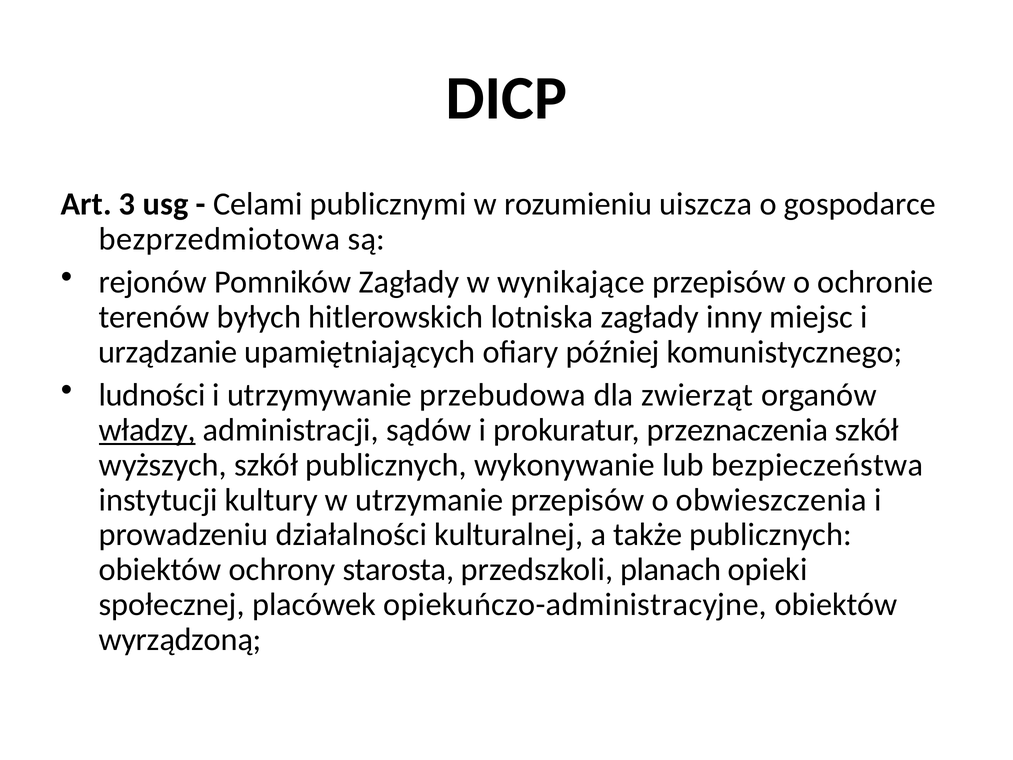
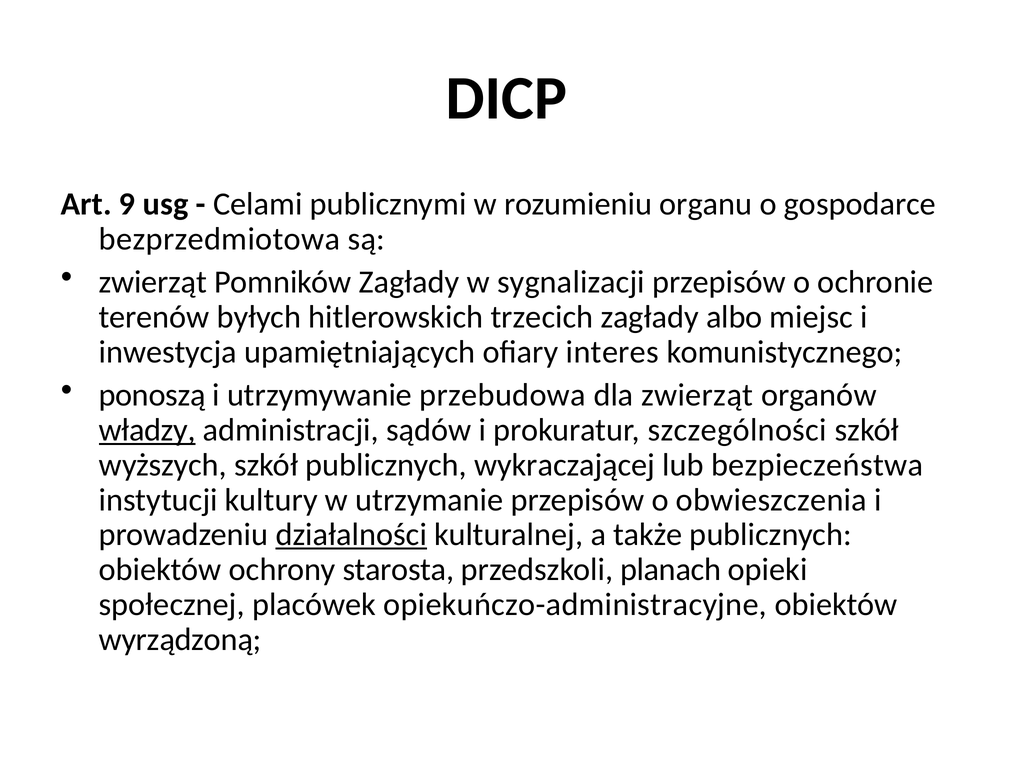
3: 3 -> 9
uiszcza: uiszcza -> organu
rejonów at (153, 282): rejonów -> zwierząt
wynikające: wynikające -> sygnalizacji
lotniska: lotniska -> trzecich
inny: inny -> albo
urządzanie: urządzanie -> inwestycja
później: później -> interes
ludności: ludności -> ponoszą
przeznaczenia: przeznaczenia -> szczególności
wykonywanie: wykonywanie -> wykraczającej
działalności underline: none -> present
